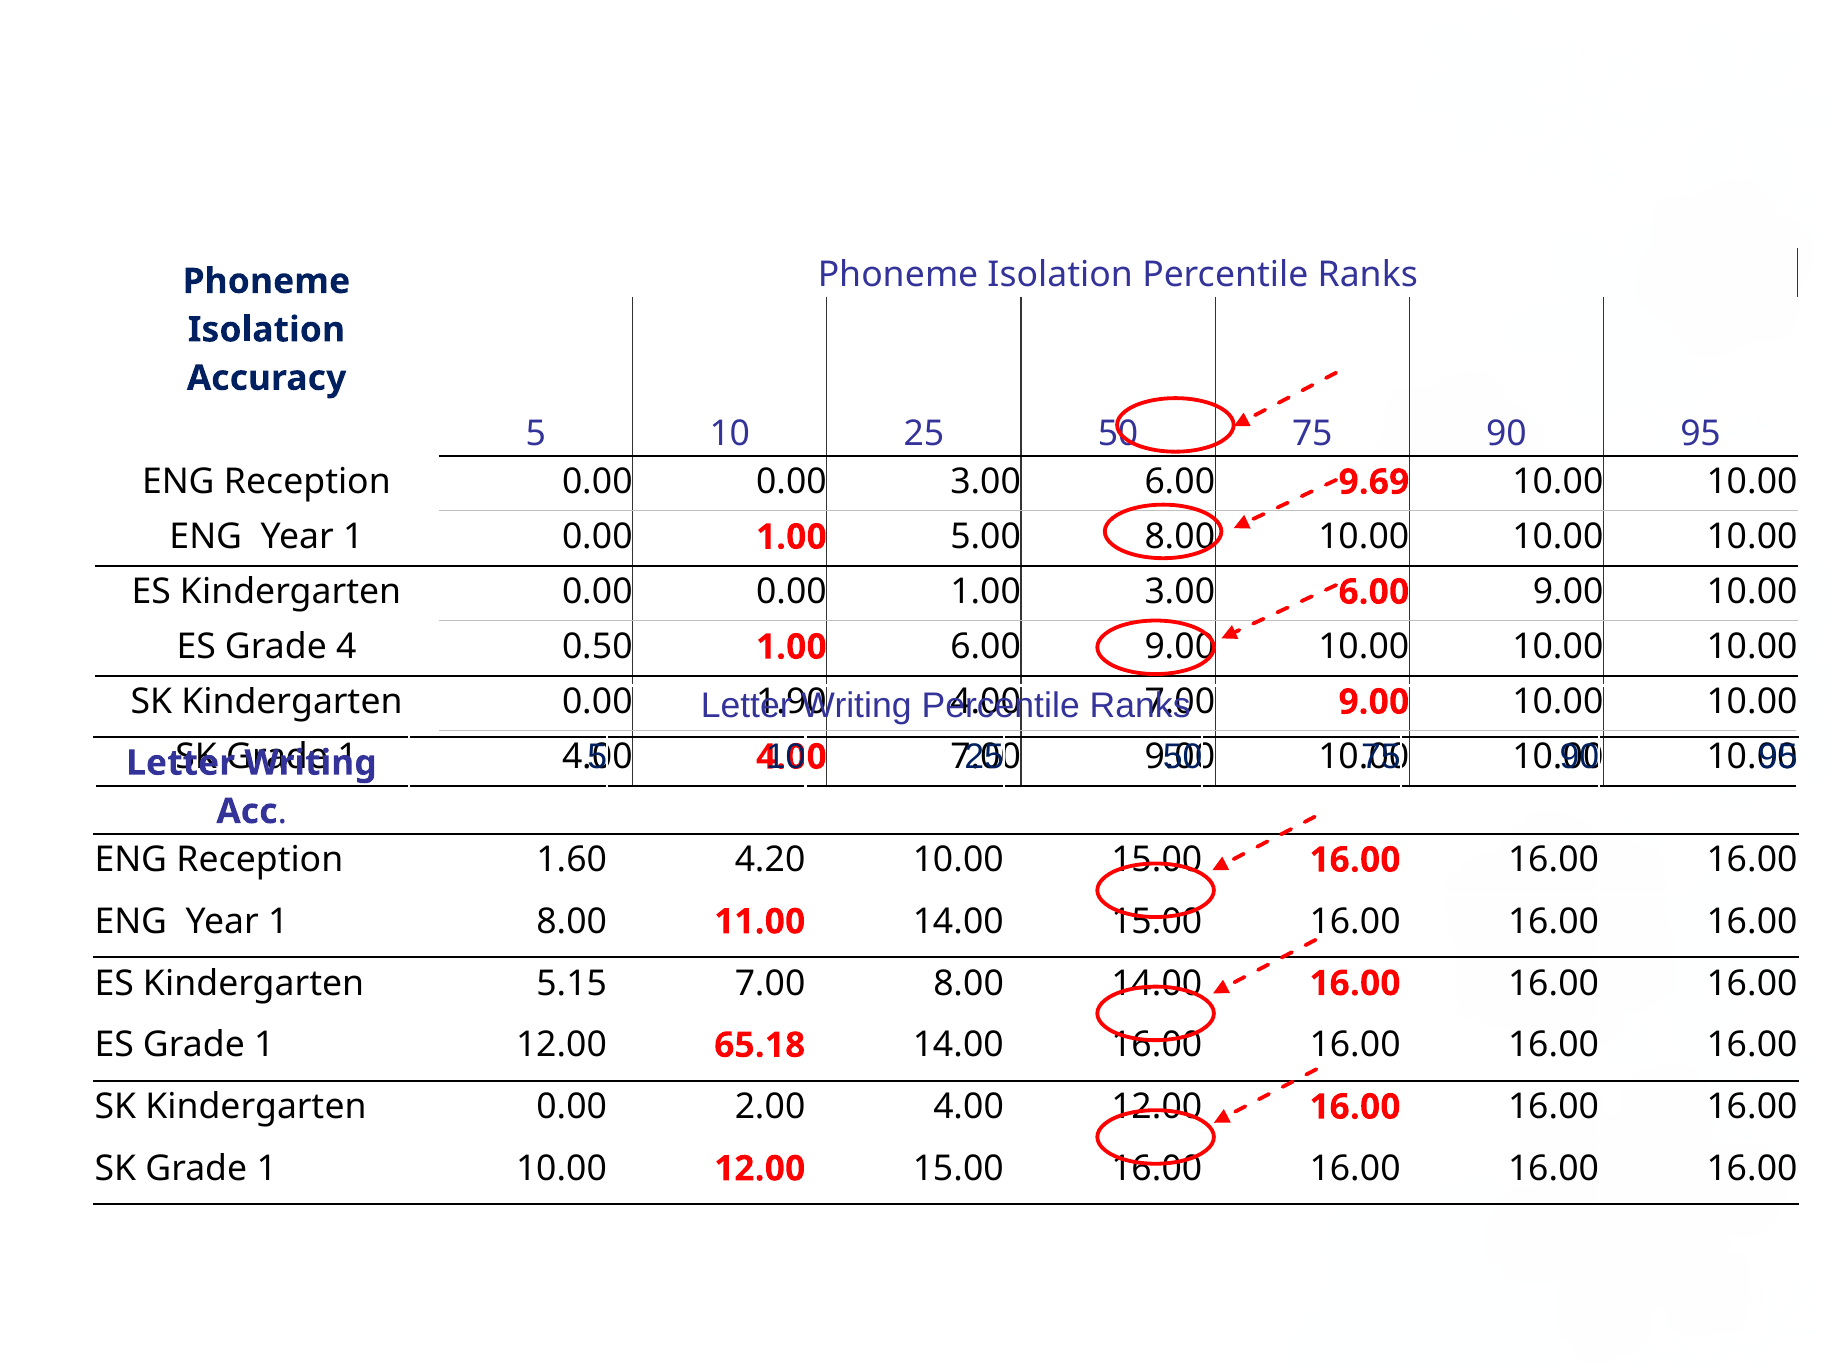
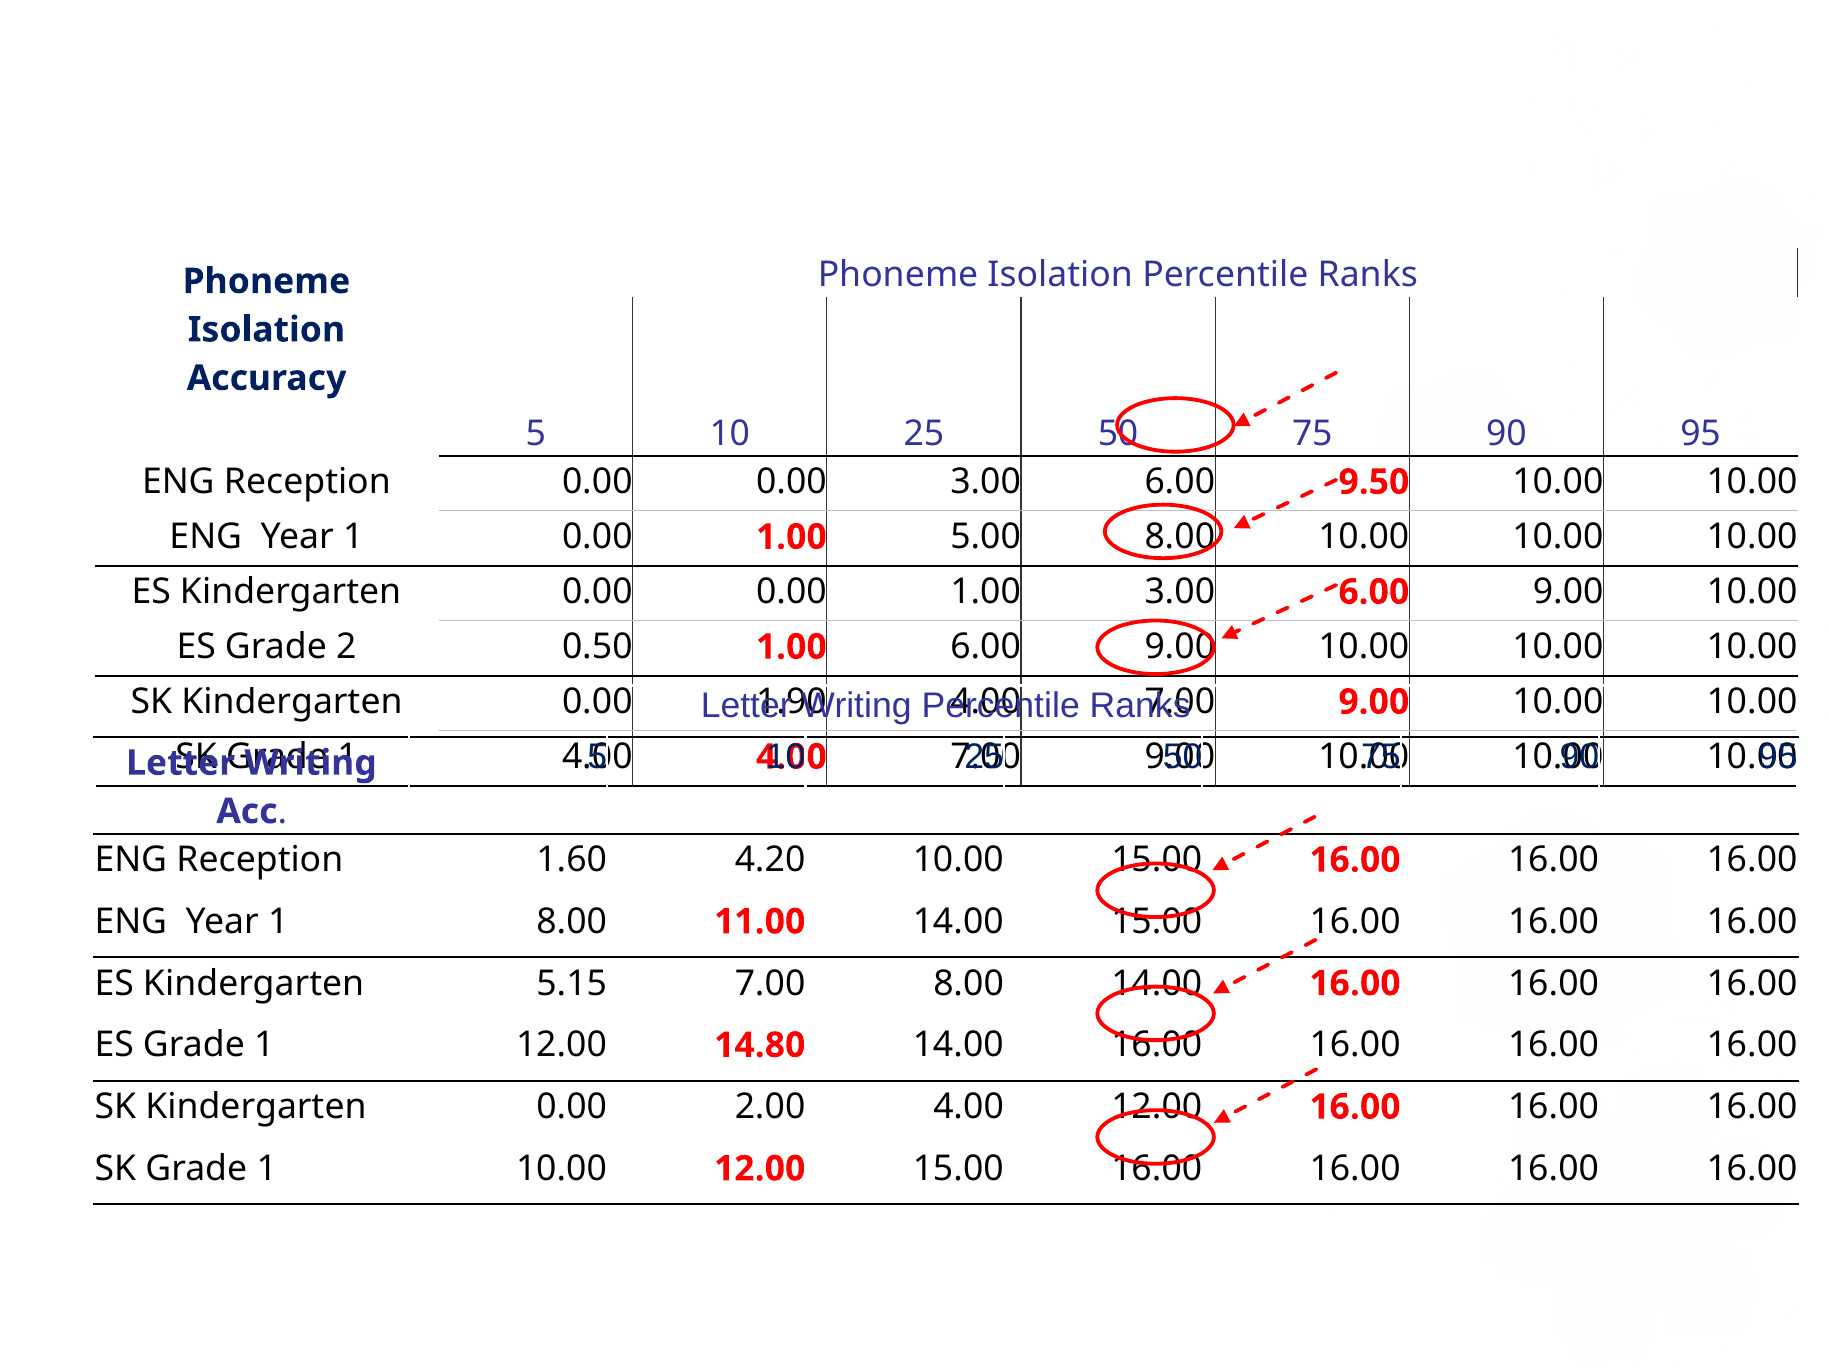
9.69: 9.69 -> 9.50
4: 4 -> 2
65.18: 65.18 -> 14.80
